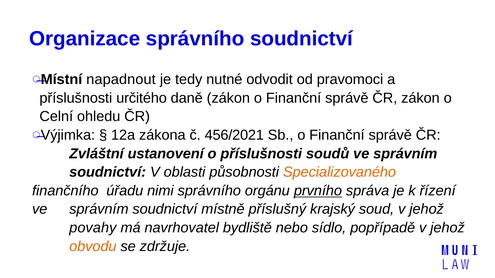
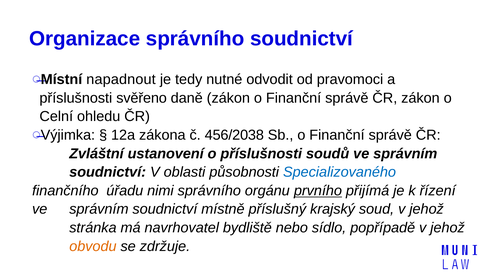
určitého: určitého -> svěřeno
456/2021: 456/2021 -> 456/2038
Specializovaného colour: orange -> blue
správa: správa -> přijímá
povahy: povahy -> stránka
